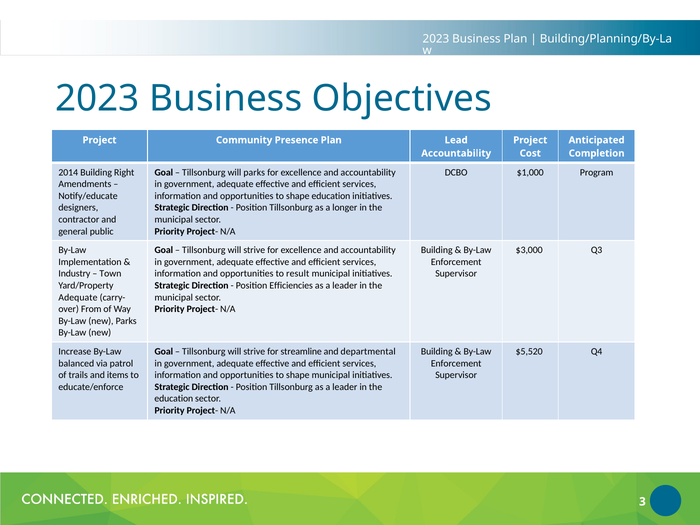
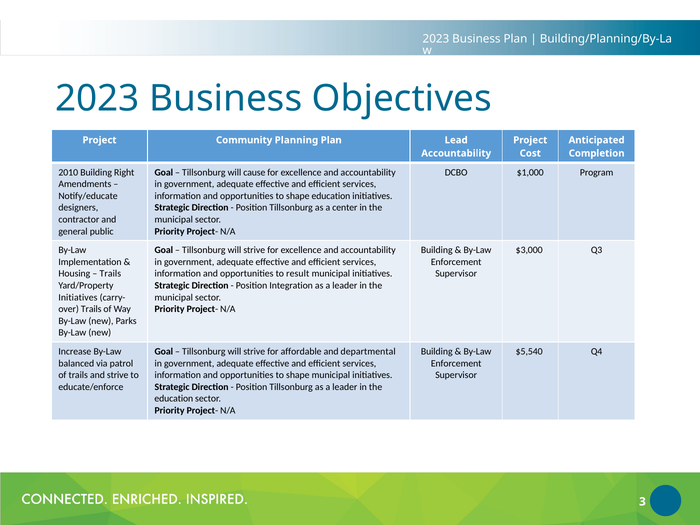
Presence: Presence -> Planning
2014: 2014 -> 2010
will parks: parks -> cause
longer: longer -> center
Industry: Industry -> Housing
Town at (110, 274): Town -> Trails
Efficiencies: Efficiencies -> Integration
Adequate at (78, 297): Adequate -> Initiatives
From at (91, 309): From -> Trails
streamline: streamline -> affordable
$5,520: $5,520 -> $5,540
and items: items -> strive
